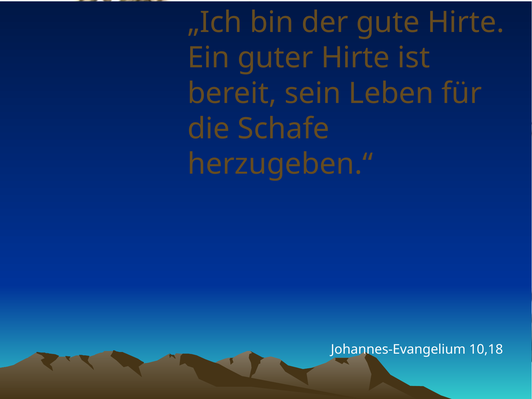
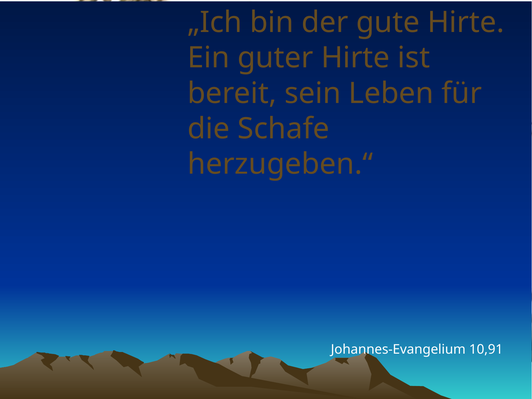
10,18: 10,18 -> 10,91
